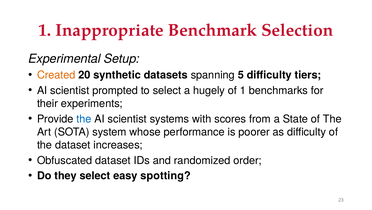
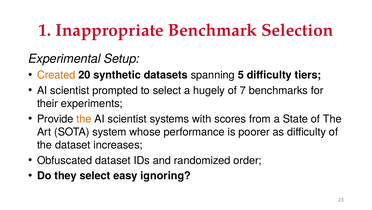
of 1: 1 -> 7
the at (84, 119) colour: blue -> orange
spotting: spotting -> ignoring
